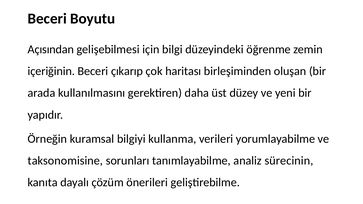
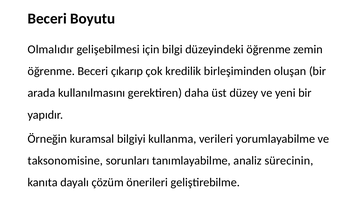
Açısından: Açısından -> Olmalıdır
içeriğinin at (51, 71): içeriğinin -> öğrenme
haritası: haritası -> kredilik
